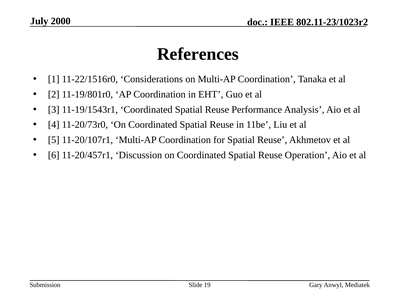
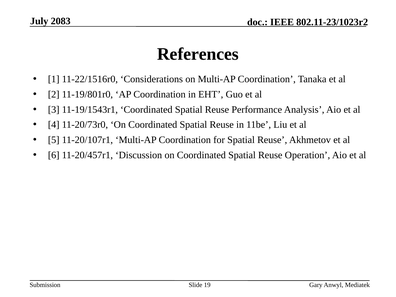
2000: 2000 -> 2083
